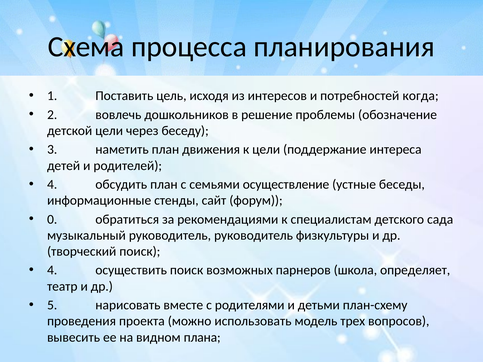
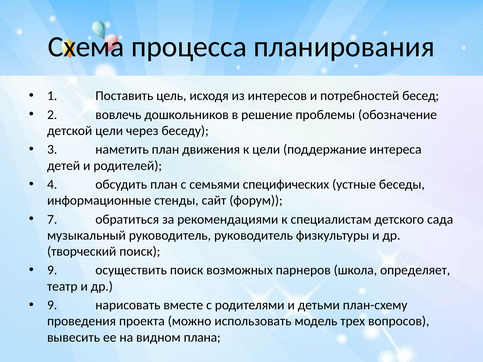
когда: когда -> бесед
осуществление: осуществление -> специфических
0: 0 -> 7
4 at (52, 270): 4 -> 9
5 at (52, 305): 5 -> 9
